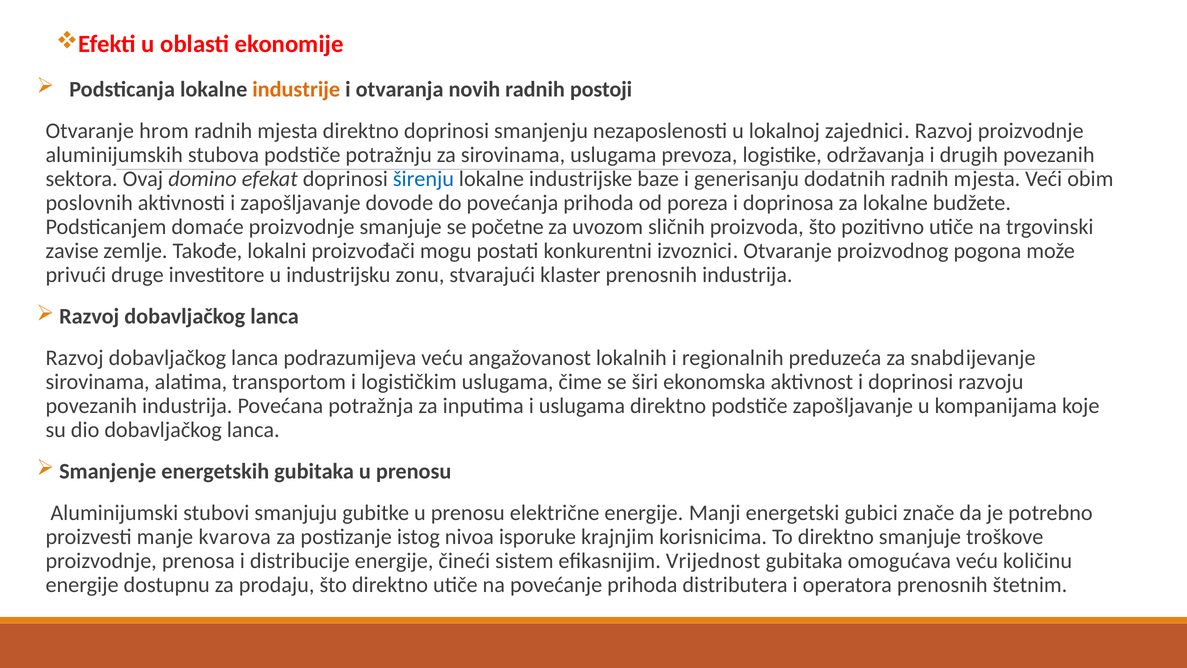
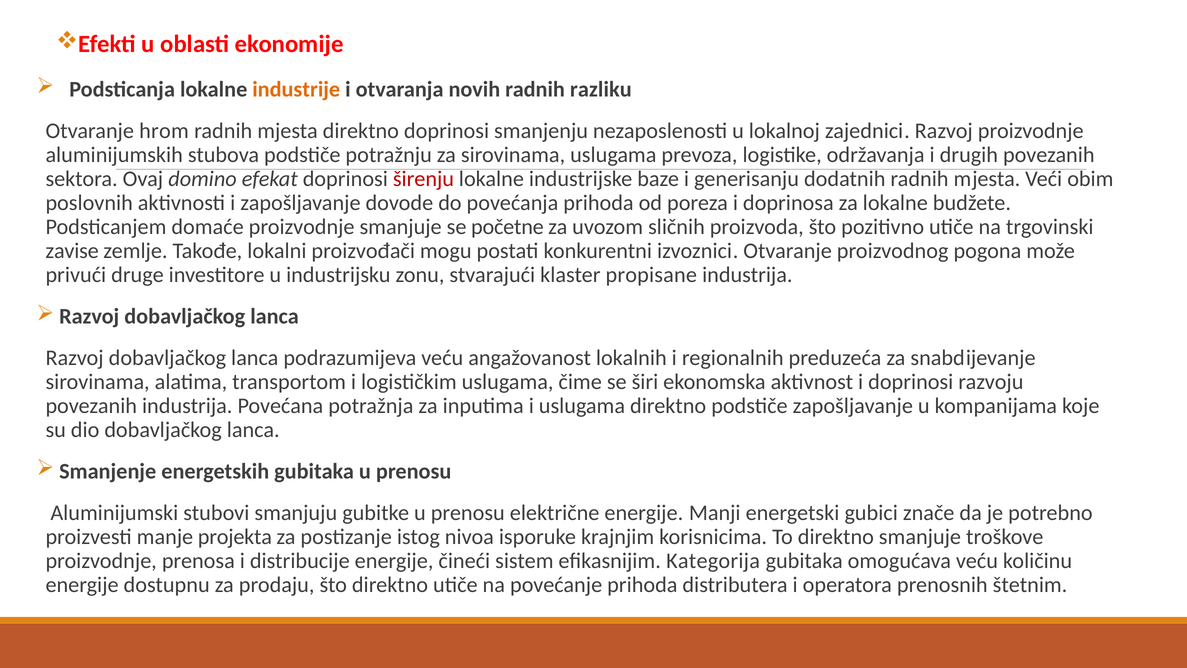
postoji: postoji -> razliku
širenju colour: blue -> red
klaster prenosnih: prenosnih -> propisane
kvarova: kvarova -> projekta
Vrijednost: Vrijednost -> Kategorija
